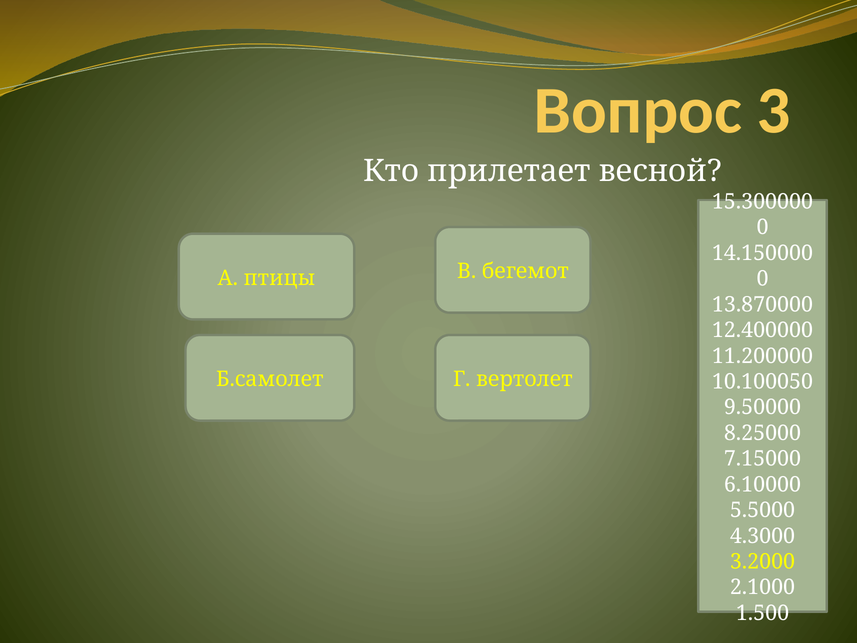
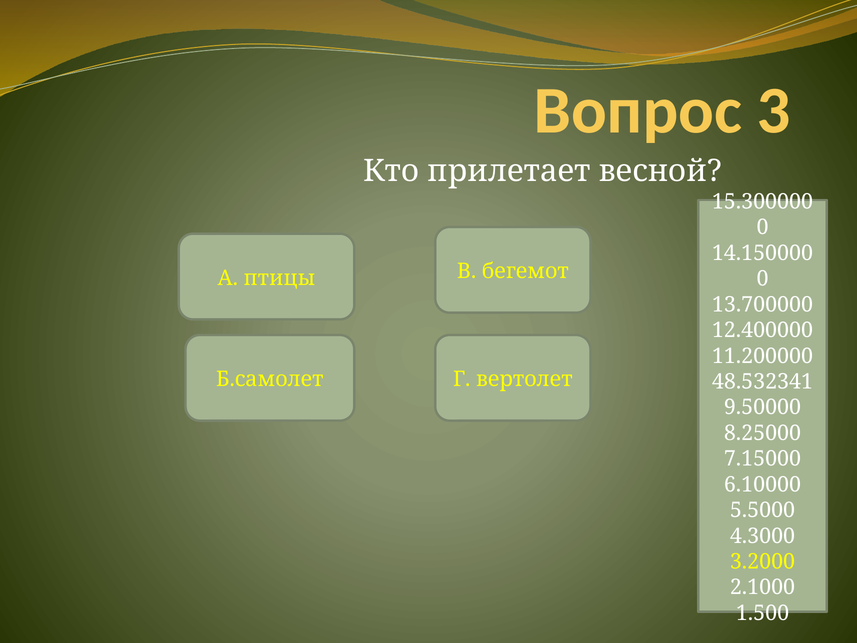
13.870000: 13.870000 -> 13.700000
10.100050: 10.100050 -> 48.532341
